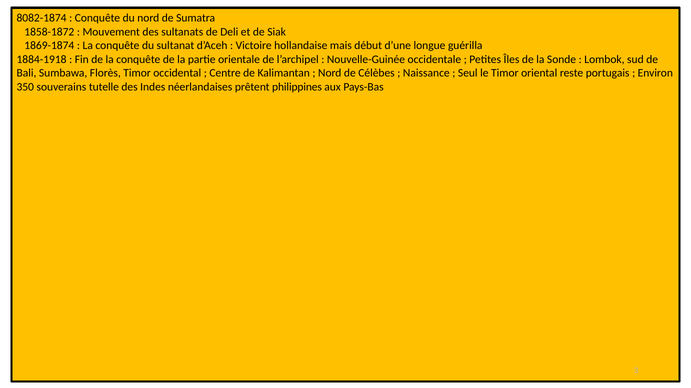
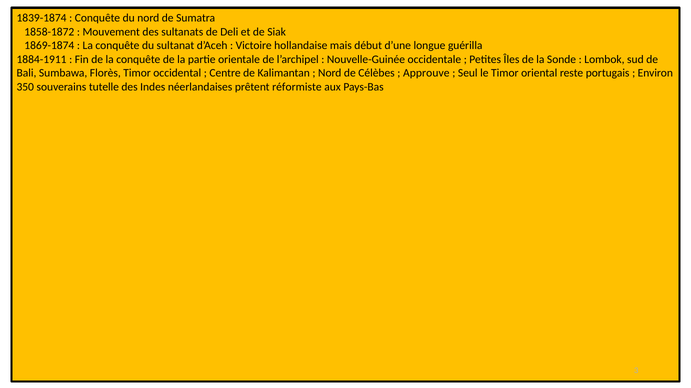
8082-1874: 8082-1874 -> 1839-1874
1884-1918: 1884-1918 -> 1884-1911
Naissance: Naissance -> Approuve
philippines: philippines -> réformiste
